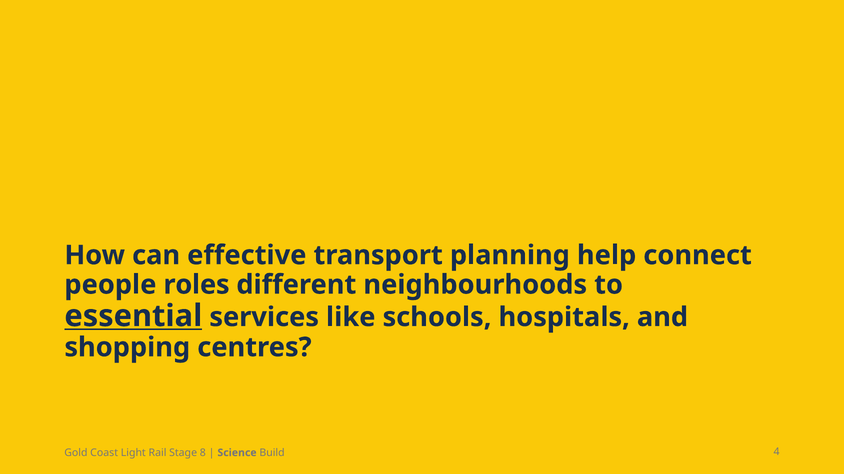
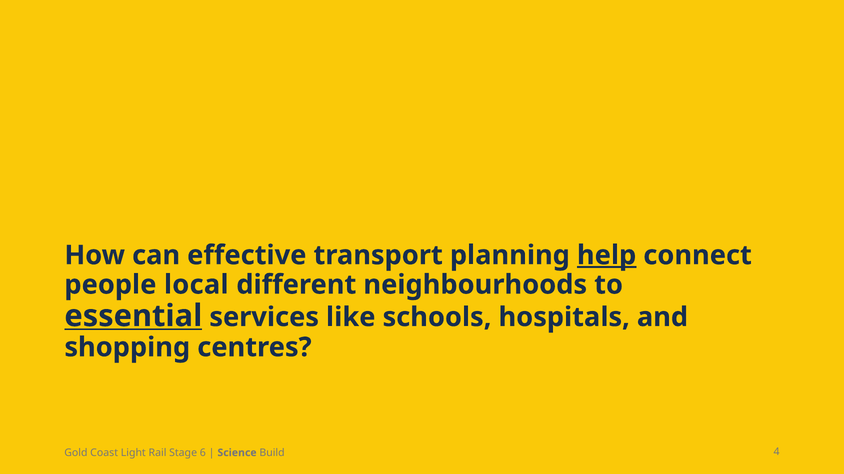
help underline: none -> present
roles: roles -> local
8: 8 -> 6
